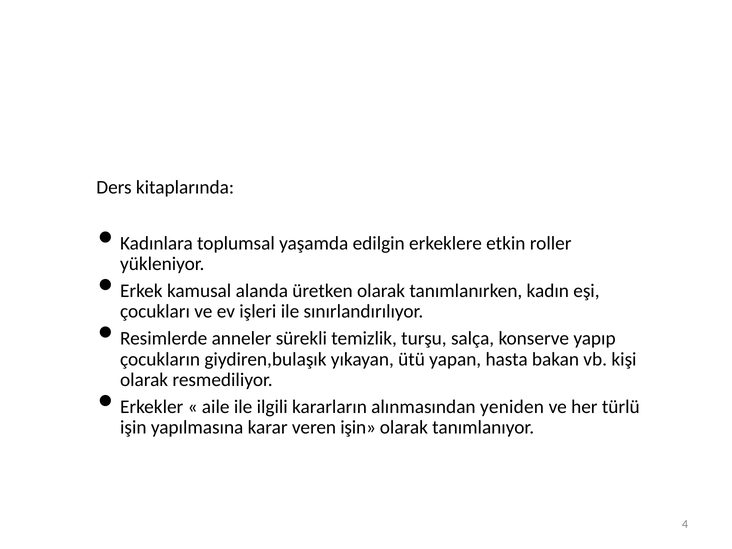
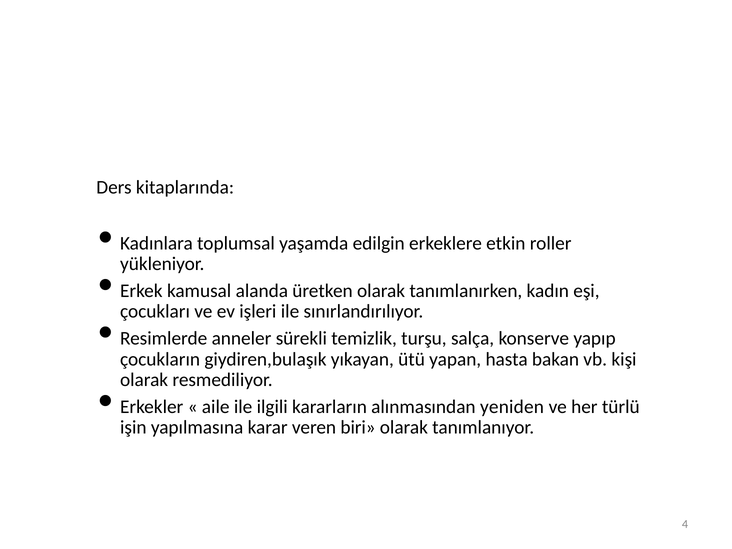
veren işin: işin -> biri
